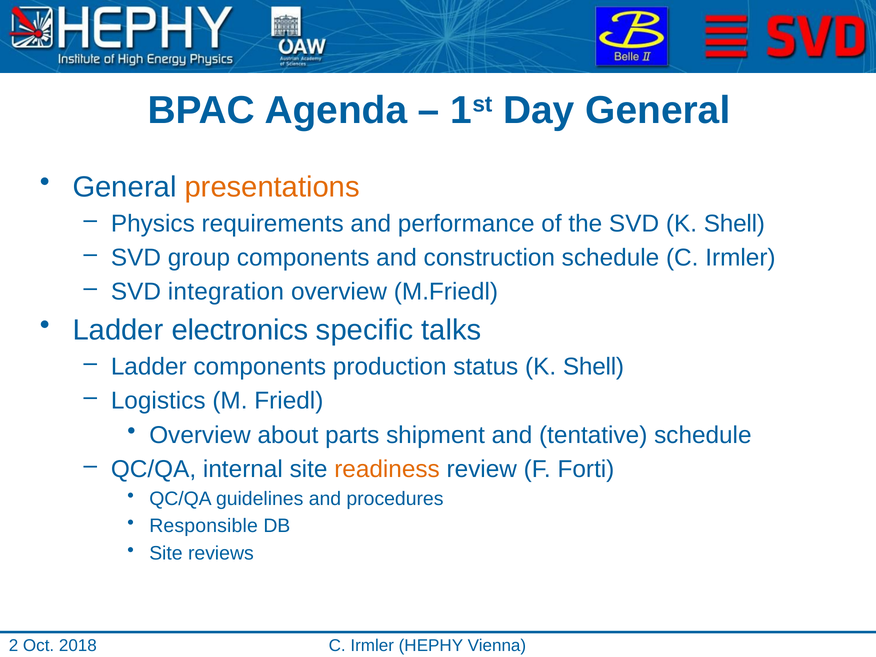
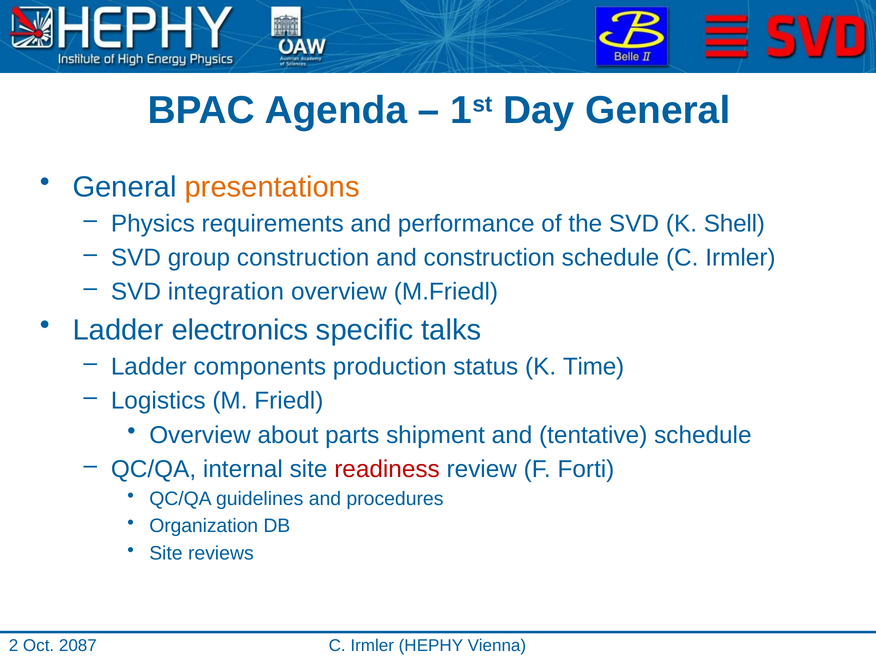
group components: components -> construction
status K Shell: Shell -> Time
readiness colour: orange -> red
Responsible: Responsible -> Organization
2018: 2018 -> 2087
